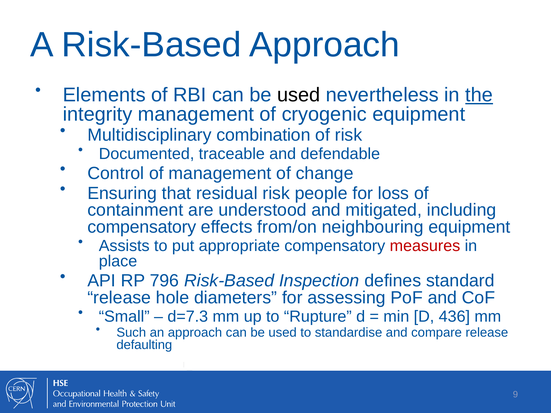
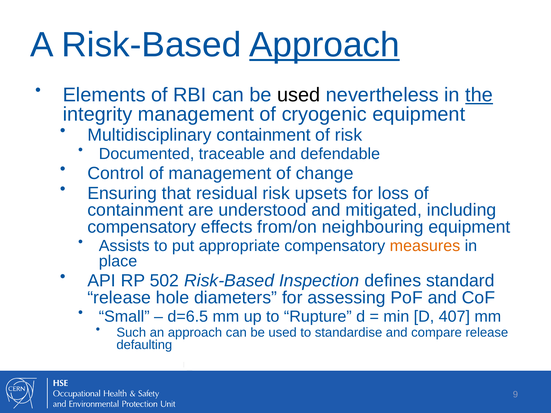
Approach at (324, 45) underline: none -> present
Multidisciplinary combination: combination -> containment
people: people -> upsets
measures colour: red -> orange
796: 796 -> 502
d=7.3: d=7.3 -> d=6.5
436: 436 -> 407
